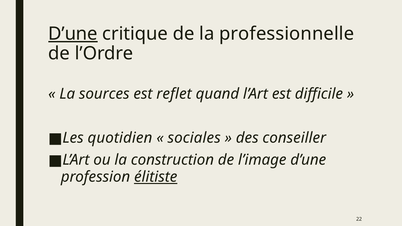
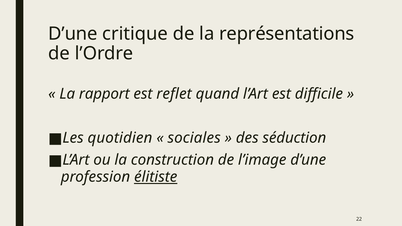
D’une at (73, 34) underline: present -> none
professionnelle: professionnelle -> représentations
sources: sources -> rapport
conseiller: conseiller -> séduction
